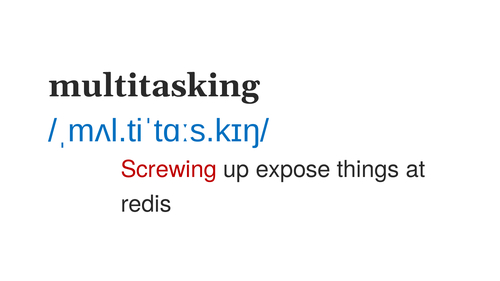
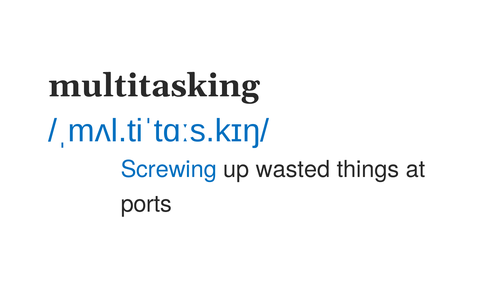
Screwing colour: red -> blue
expose: expose -> wasted
redis: redis -> ports
